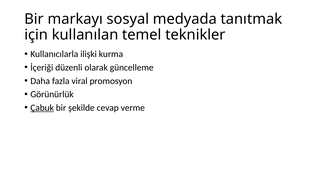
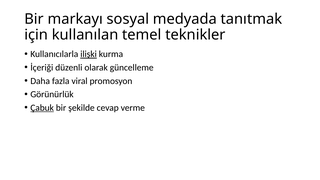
ilişki underline: none -> present
